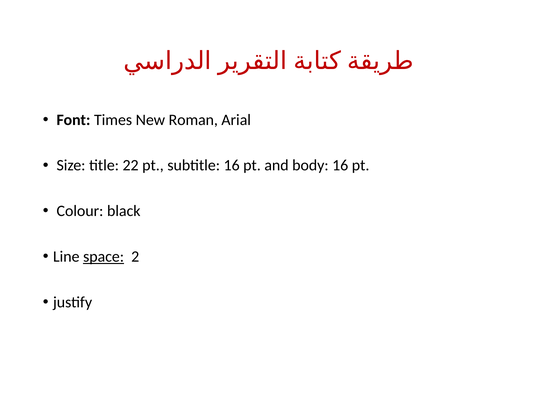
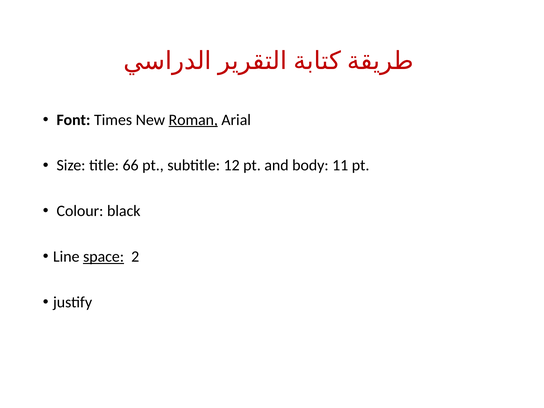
Roman underline: none -> present
22: 22 -> 66
subtitle 16: 16 -> 12
body 16: 16 -> 11
